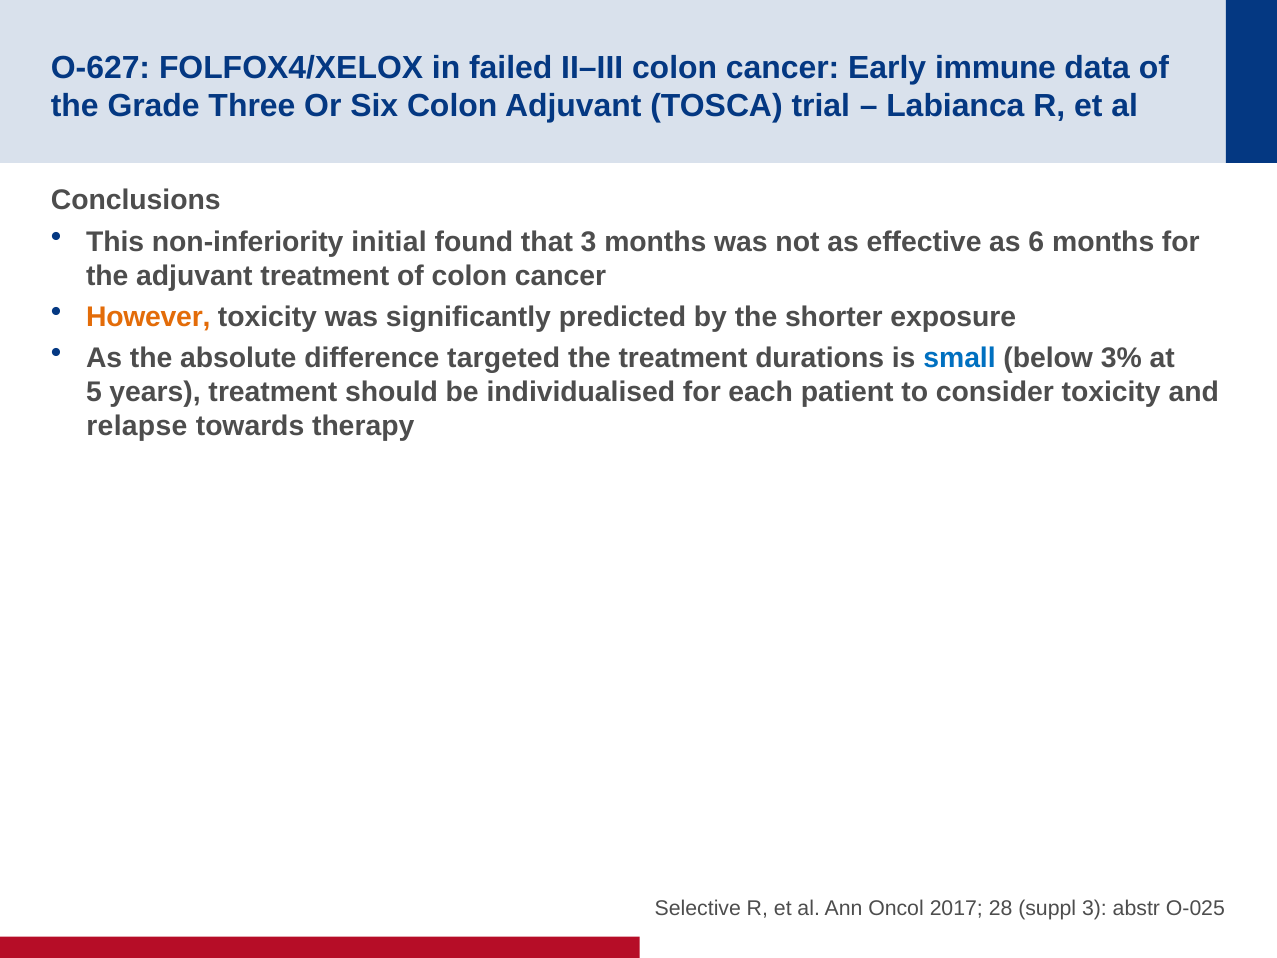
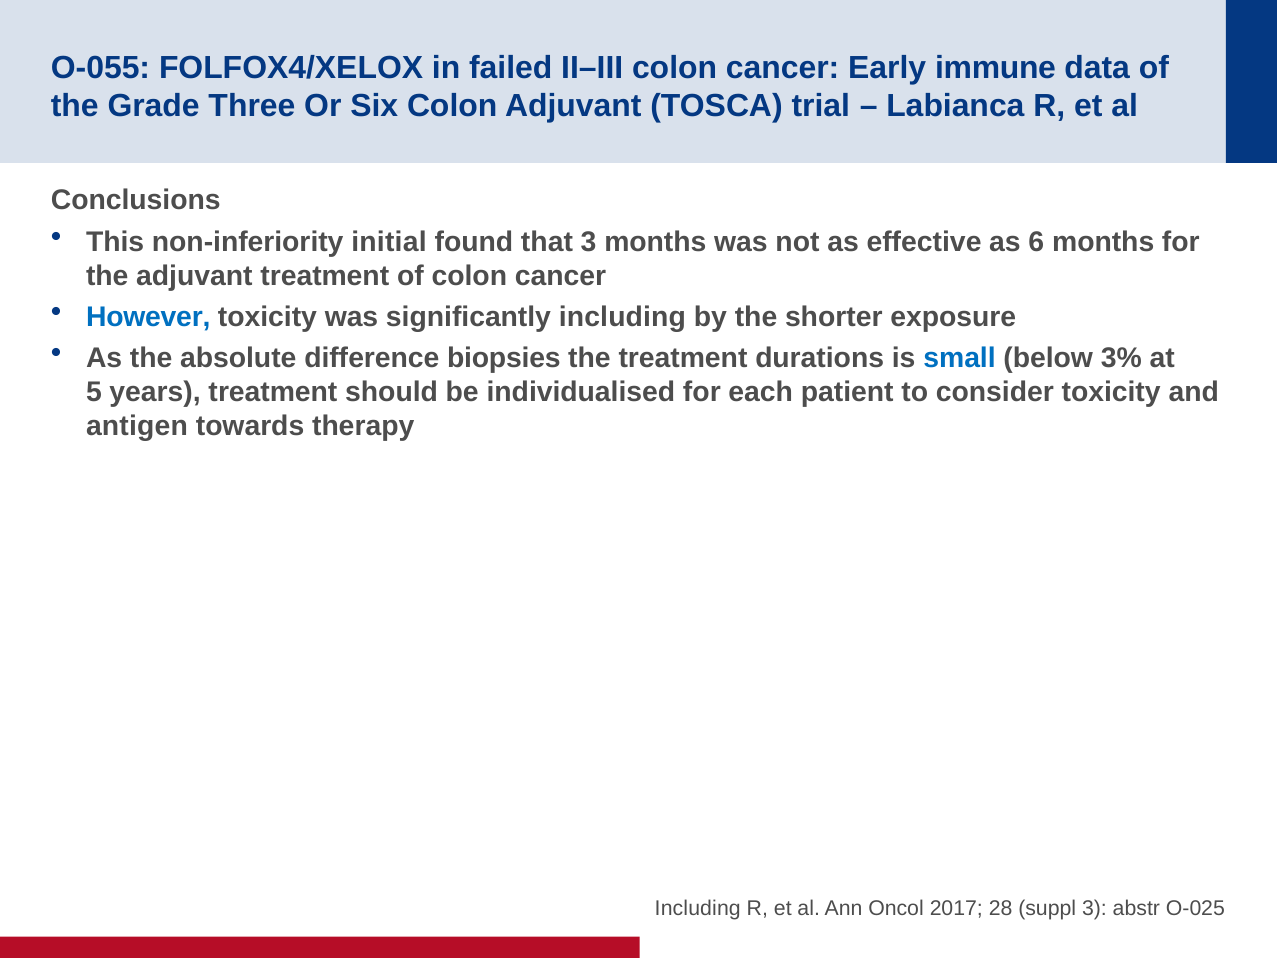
O-627: O-627 -> O-055
However colour: orange -> blue
significantly predicted: predicted -> including
targeted: targeted -> biopsies
relapse: relapse -> antigen
Selective at (698, 908): Selective -> Including
